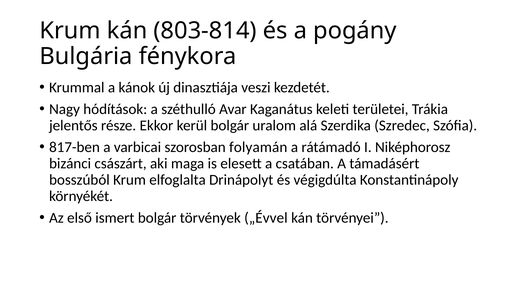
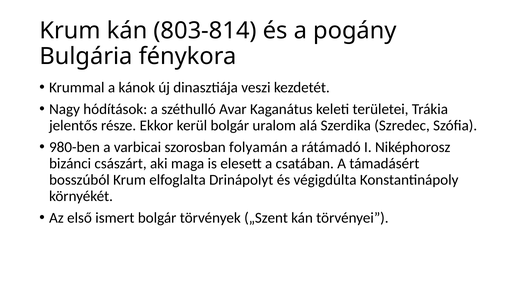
817-ben: 817-ben -> 980-ben
„Évvel: „Évvel -> „Szent
